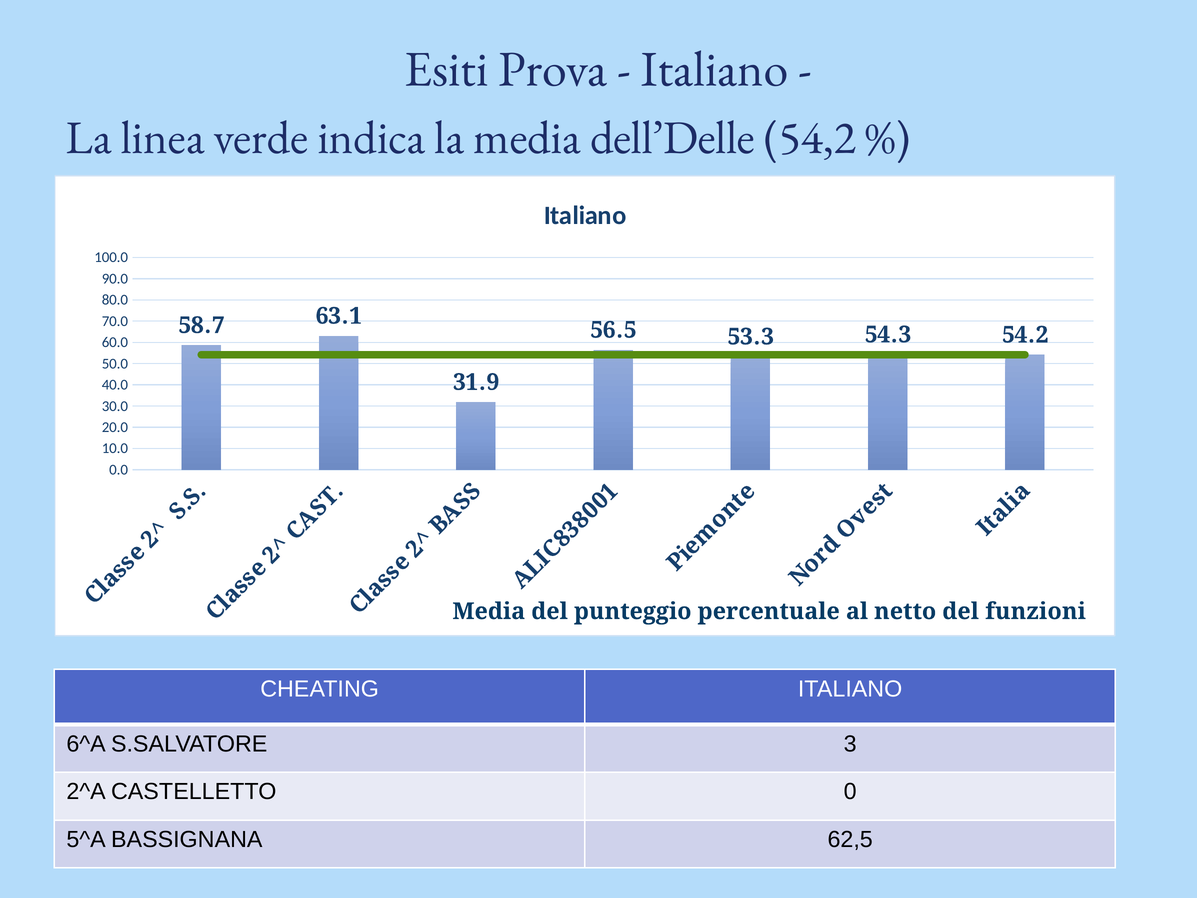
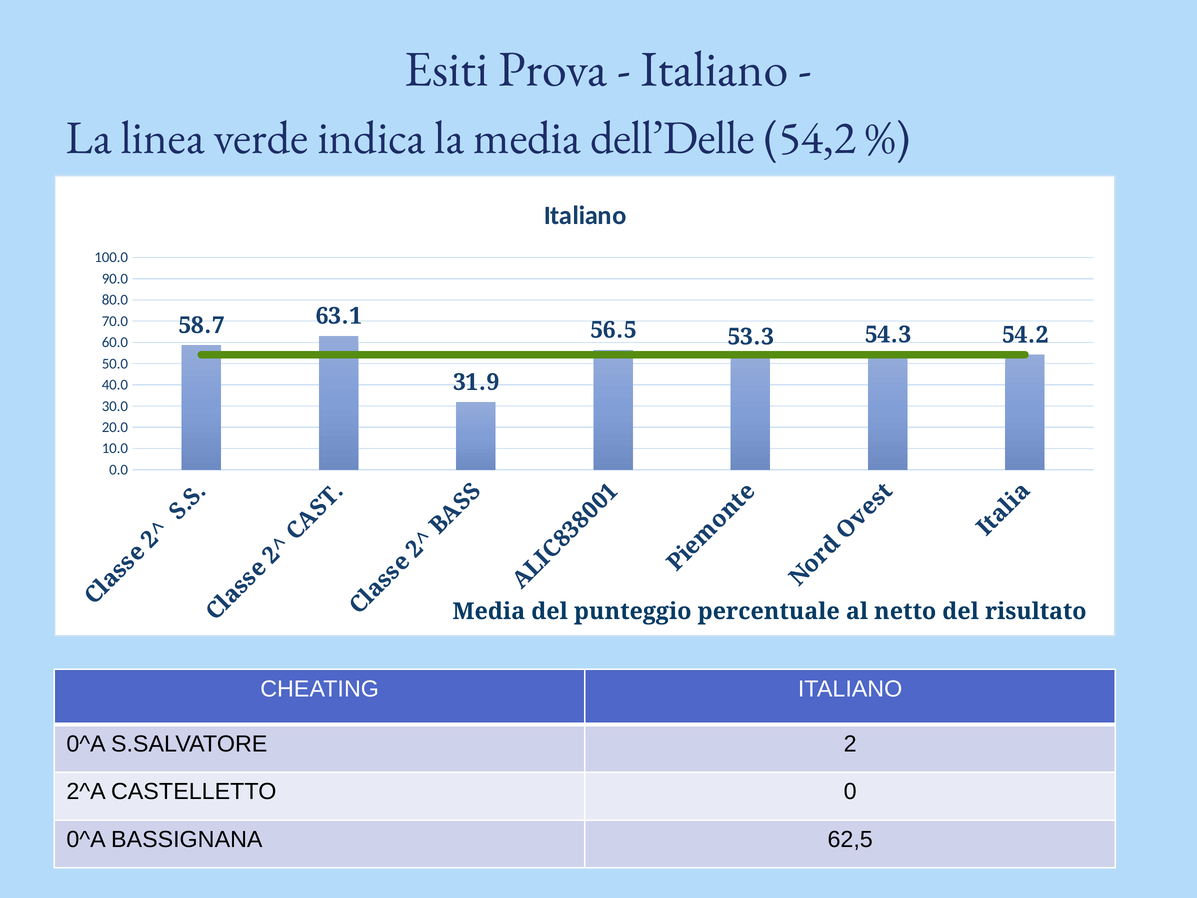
funzioni: funzioni -> risultato
6^A at (86, 744): 6^A -> 0^A
S.SALVATORE 3: 3 -> 2
5^A at (86, 839): 5^A -> 0^A
